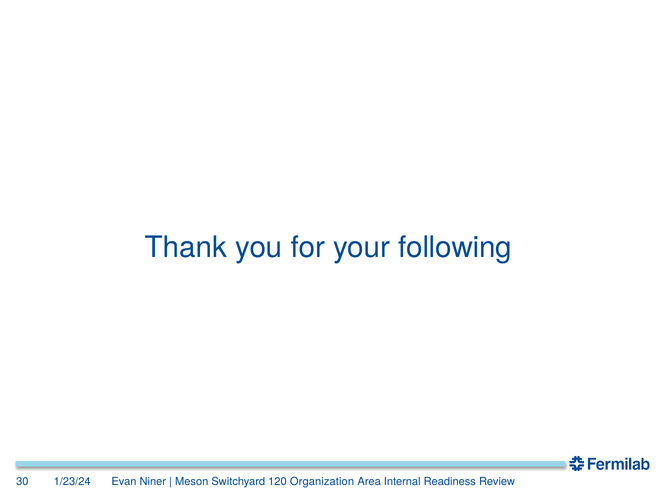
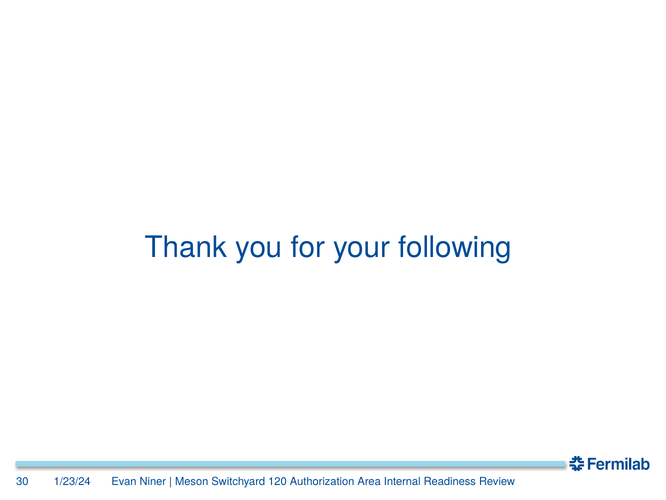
Organization: Organization -> Authorization
